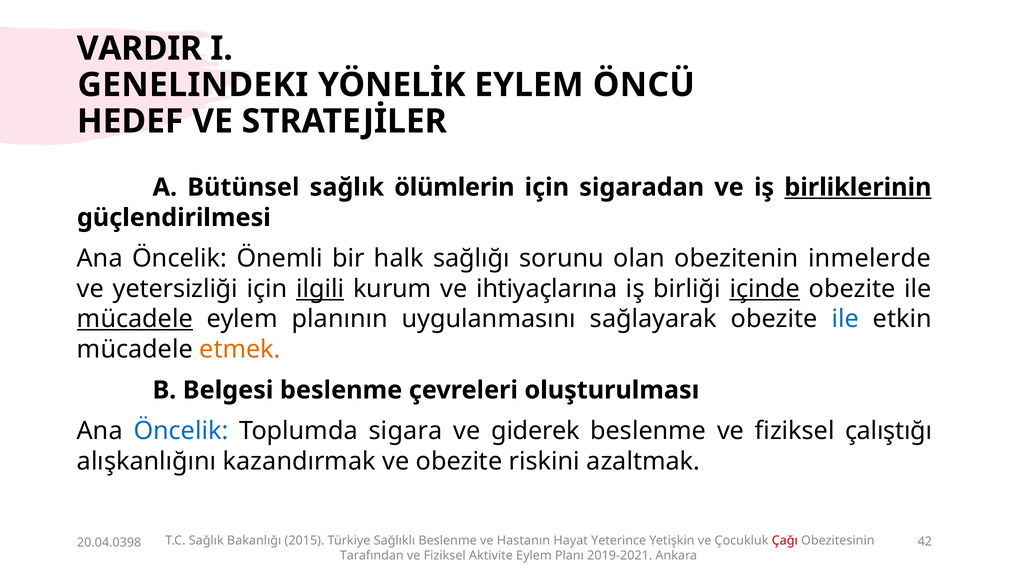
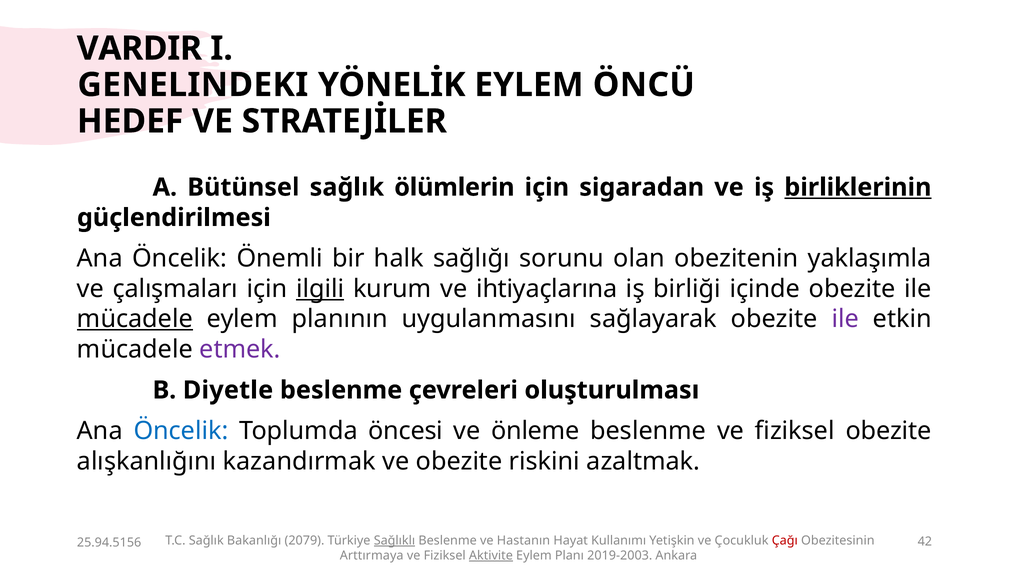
inmelerde: inmelerde -> yaklaşımla
yetersizliği: yetersizliği -> çalışmaları
içinde underline: present -> none
ile at (845, 319) colour: blue -> purple
etmek colour: orange -> purple
Belgesi: Belgesi -> Diyetle
sigara: sigara -> öncesi
giderek: giderek -> önleme
fiziksel çalıştığı: çalıştığı -> obezite
20.04.0398: 20.04.0398 -> 25.94.5156
2015: 2015 -> 2079
Sağlıklı underline: none -> present
Yeterince: Yeterince -> Kullanımı
Tarafından: Tarafından -> Arttırmaya
Aktivite underline: none -> present
2019-2021: 2019-2021 -> 2019-2003
